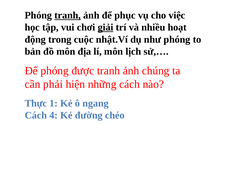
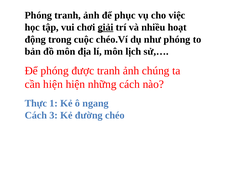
tranh at (68, 15) underline: present -> none
nhật.Ví: nhật.Ví -> chéo.Ví
cần phải: phải -> hiện
4: 4 -> 3
